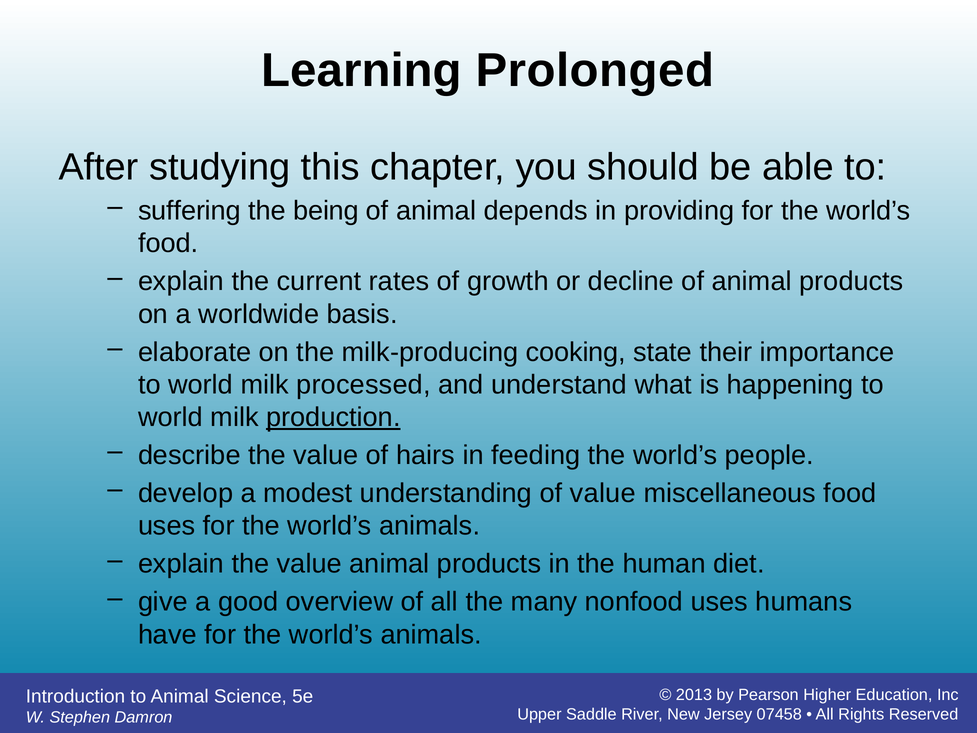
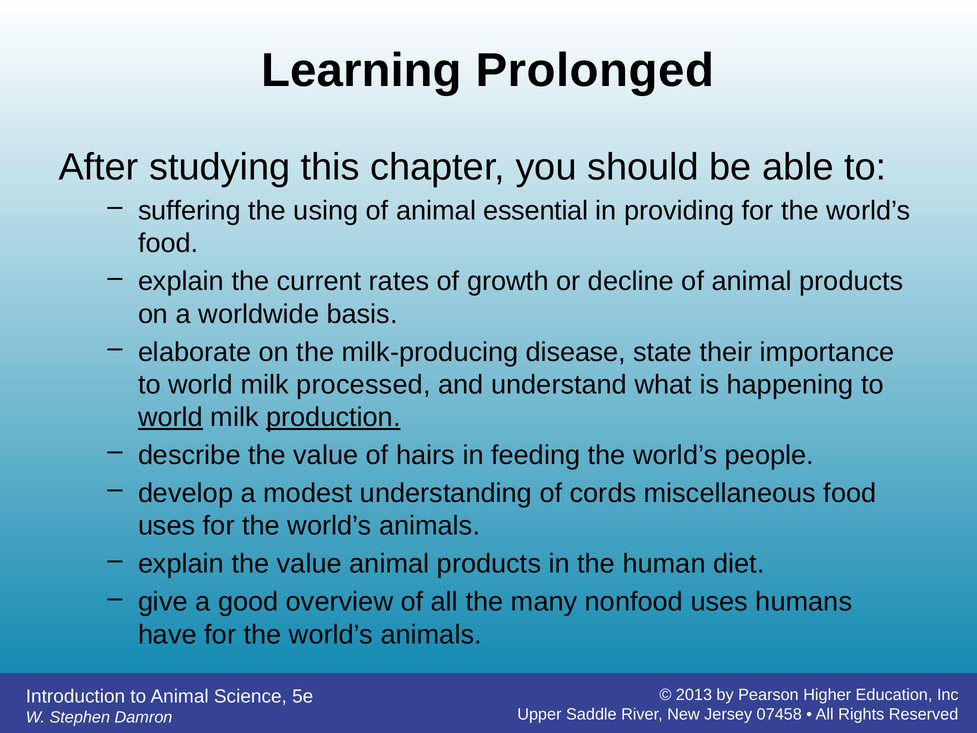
being: being -> using
depends: depends -> essential
cooking: cooking -> disease
world at (170, 417) underline: none -> present
of value: value -> cords
